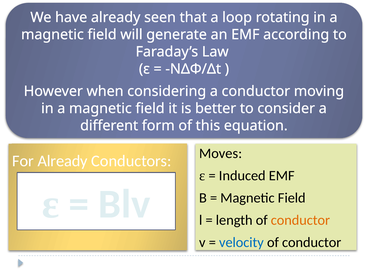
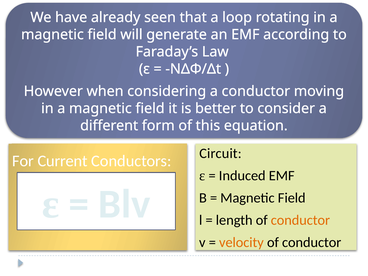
For Already: Already -> Current
Moves: Moves -> Circuit
velocity colour: blue -> orange
